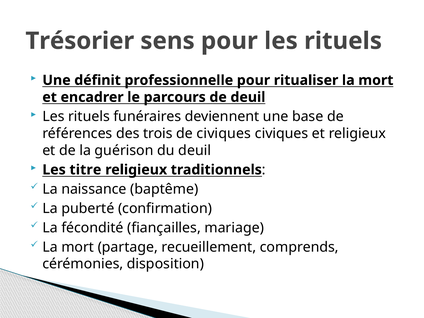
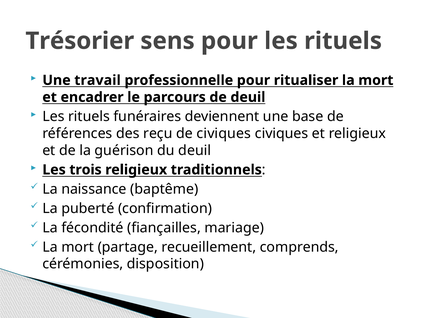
définit: définit -> travail
trois: trois -> reçu
titre: titre -> trois
